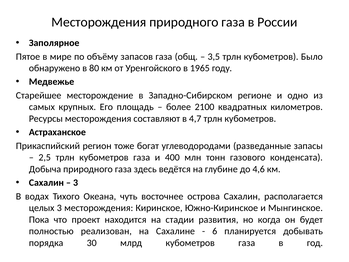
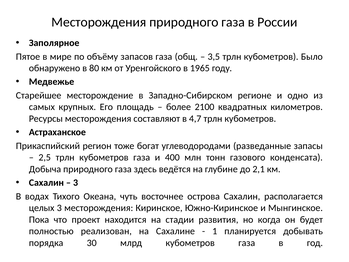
4,6: 4,6 -> 2,1
6: 6 -> 1
